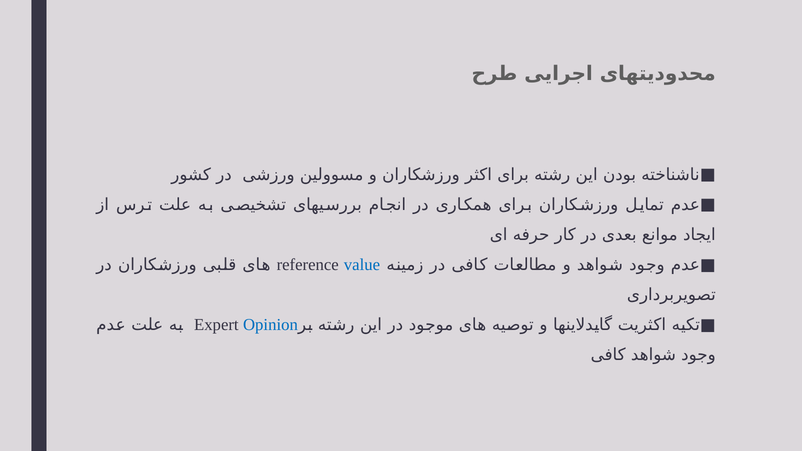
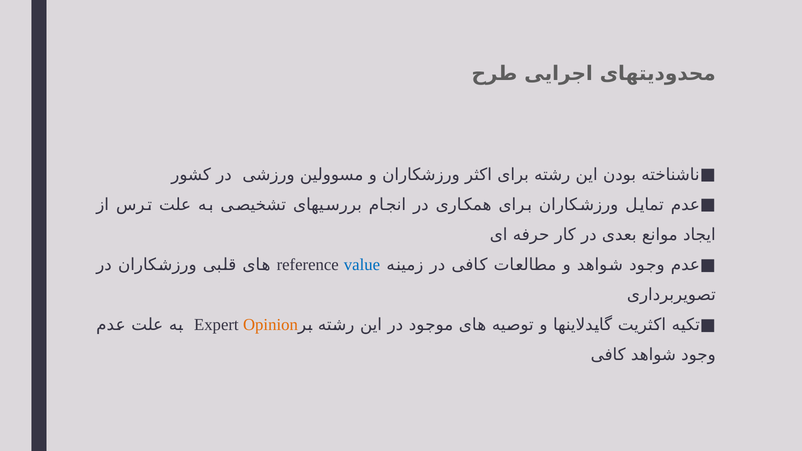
Opinion colour: blue -> orange
